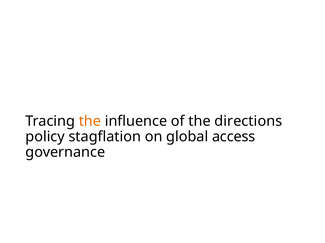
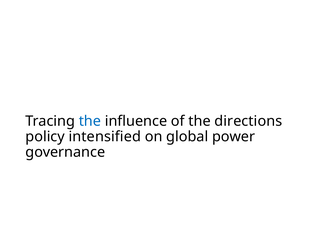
the at (90, 121) colour: orange -> blue
stagflation: stagflation -> intensified
access: access -> power
